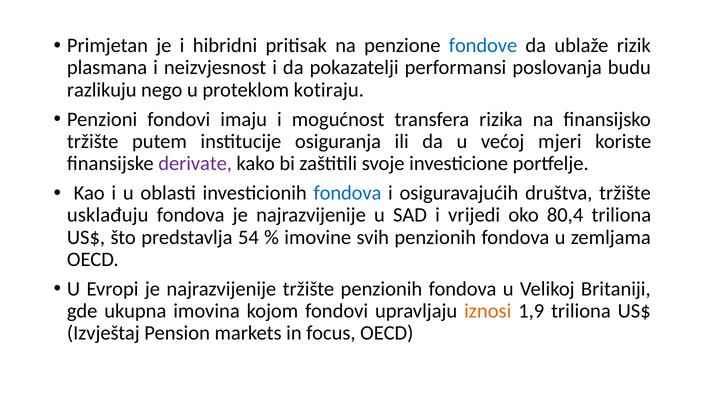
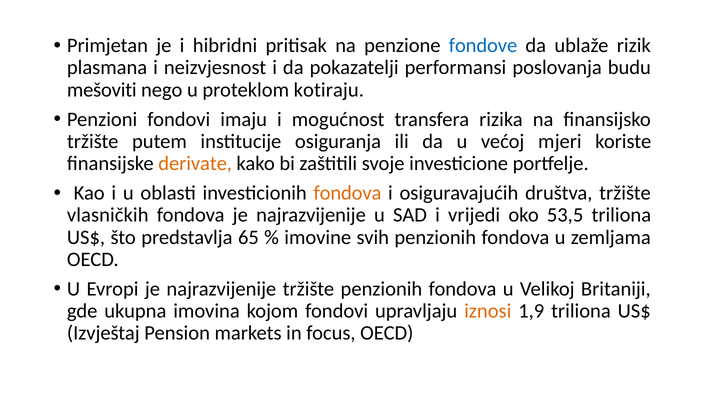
razlikuju: razlikuju -> mešoviti
derivate colour: purple -> orange
fondova at (348, 193) colour: blue -> orange
usklađuju: usklađuju -> vlasničkih
80,4: 80,4 -> 53,5
54: 54 -> 65
